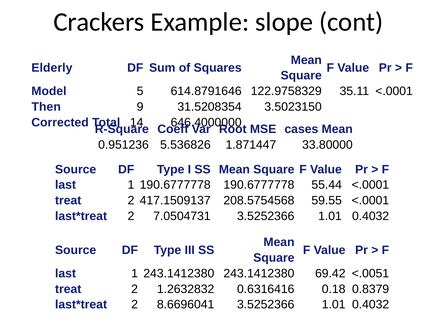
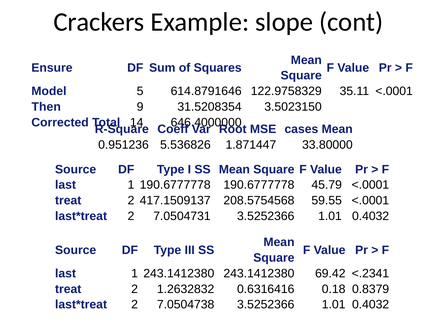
Elderly: Elderly -> Ensure
55.44: 55.44 -> 45.79
<.0051: <.0051 -> <.2341
8.6696041: 8.6696041 -> 7.0504738
